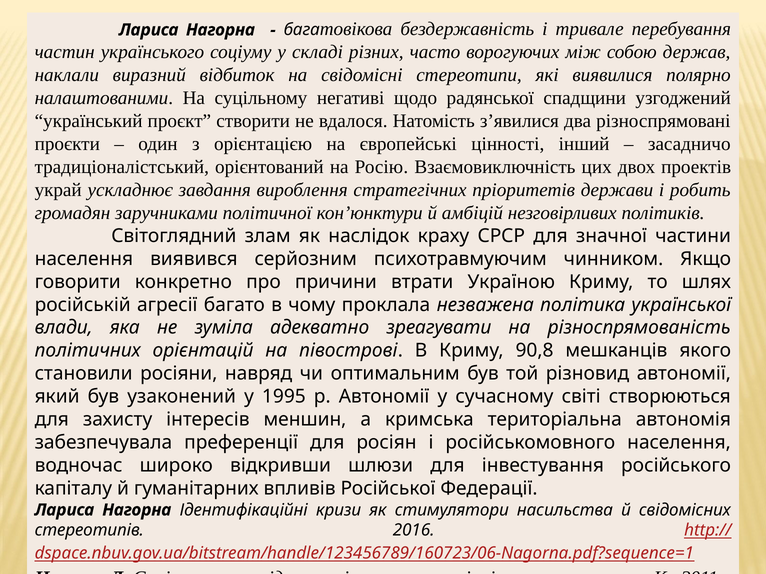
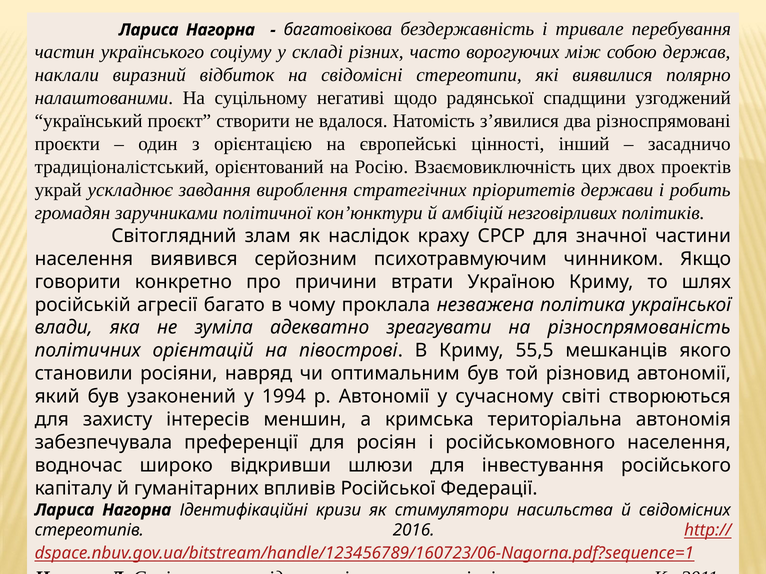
90,8: 90,8 -> 55,5
1995: 1995 -> 1994
